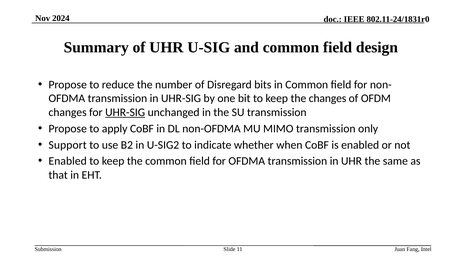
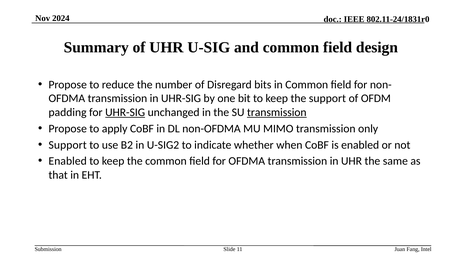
the changes: changes -> support
changes at (68, 112): changes -> padding
transmission at (277, 112) underline: none -> present
